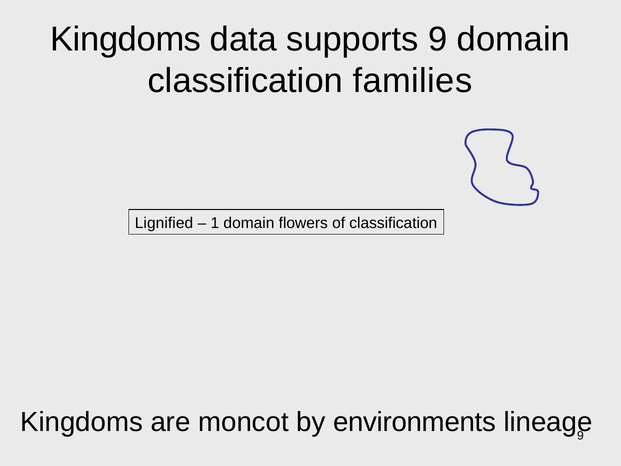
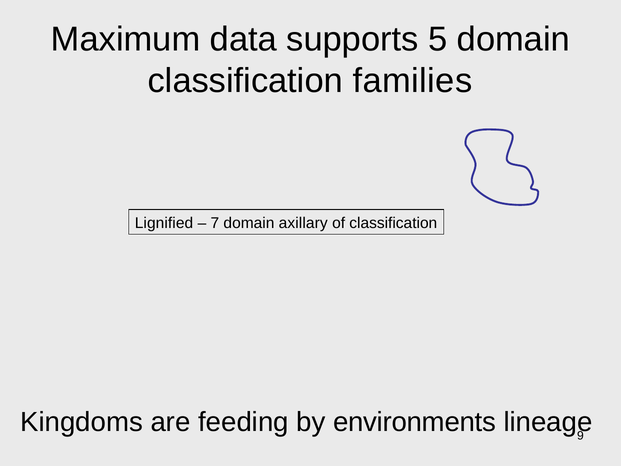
Kingdoms at (126, 39): Kingdoms -> Maximum
supports 9: 9 -> 5
1: 1 -> 7
flowers: flowers -> axillary
moncot: moncot -> feeding
